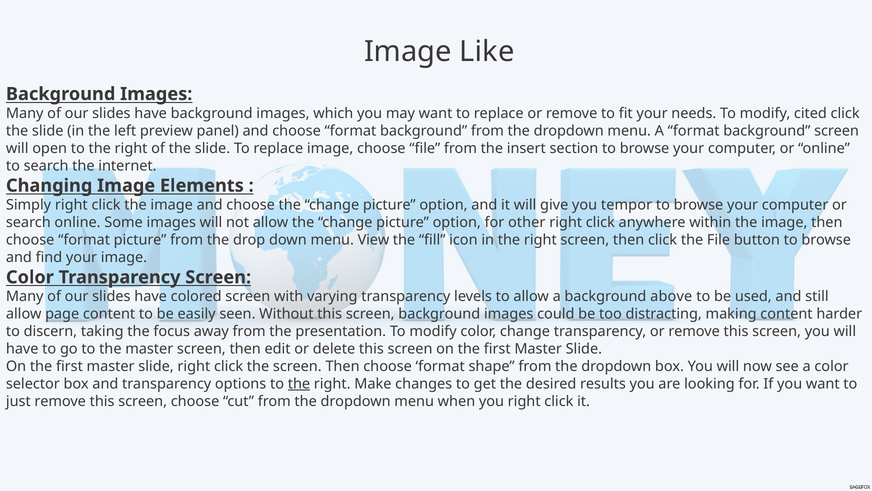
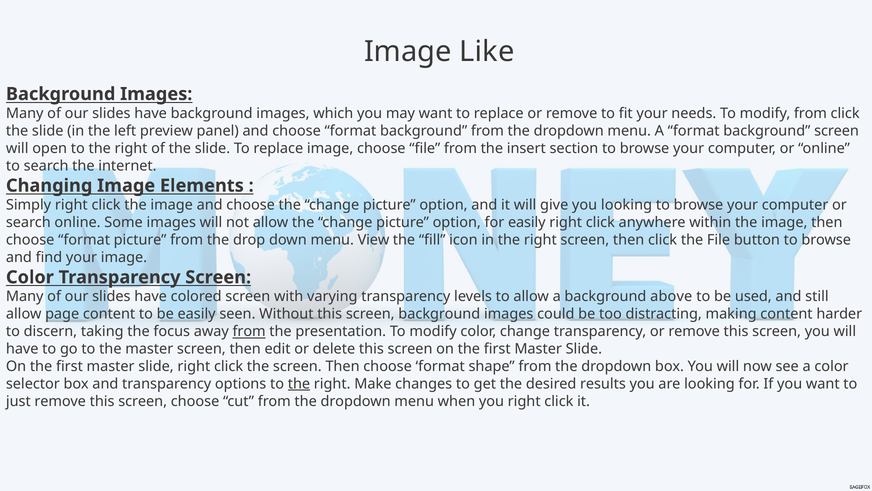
modify cited: cited -> from
you tempor: tempor -> looking
for other: other -> easily
from at (249, 331) underline: none -> present
